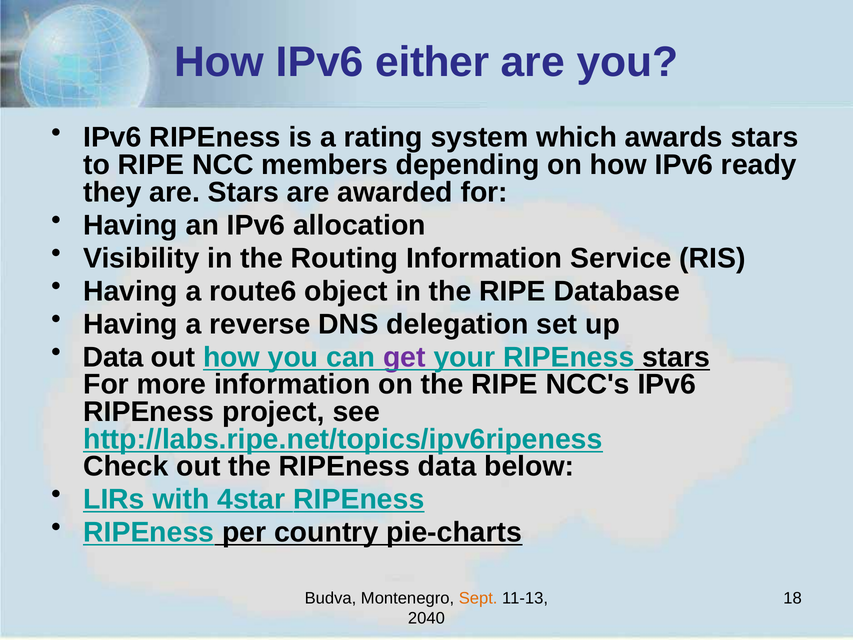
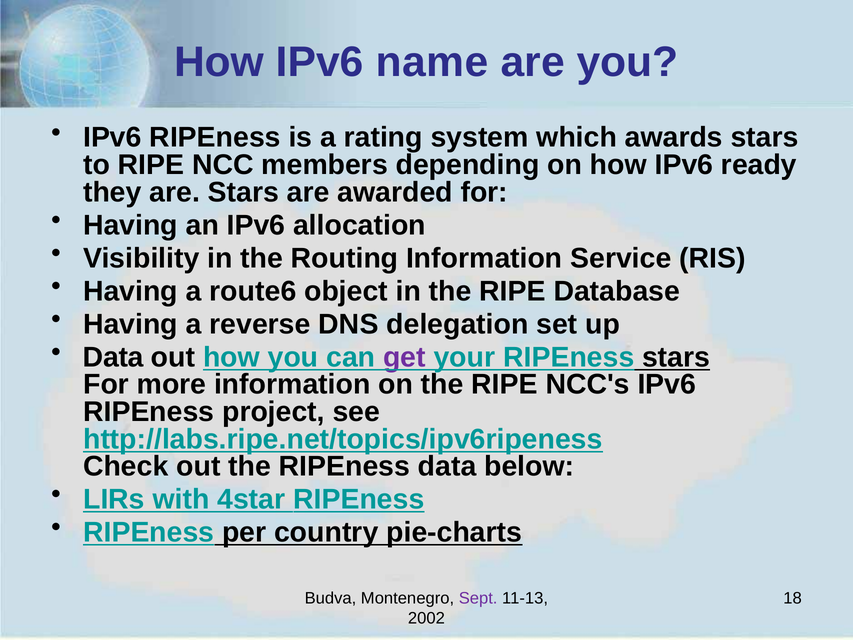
either: either -> name
Sept colour: orange -> purple
2040: 2040 -> 2002
